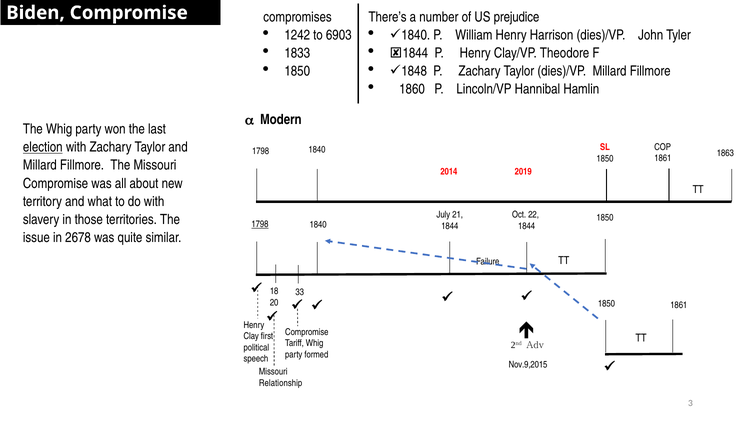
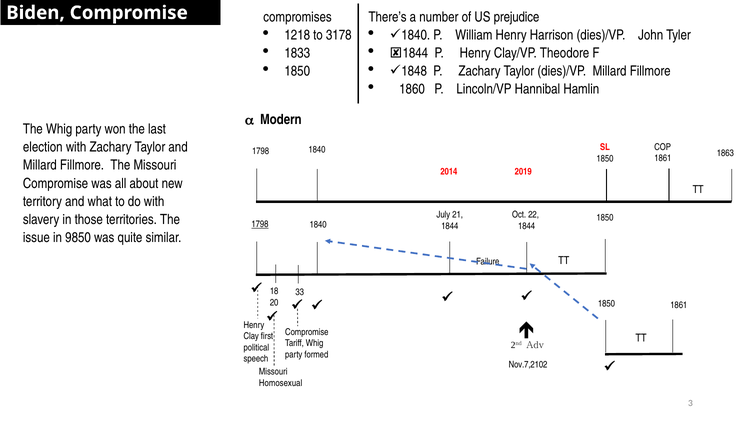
1242: 1242 -> 1218
6903: 6903 -> 3178
election underline: present -> none
2678: 2678 -> 9850
Nov.9,2015: Nov.9,2015 -> Nov.7,2102
Relationship: Relationship -> Homosexual
